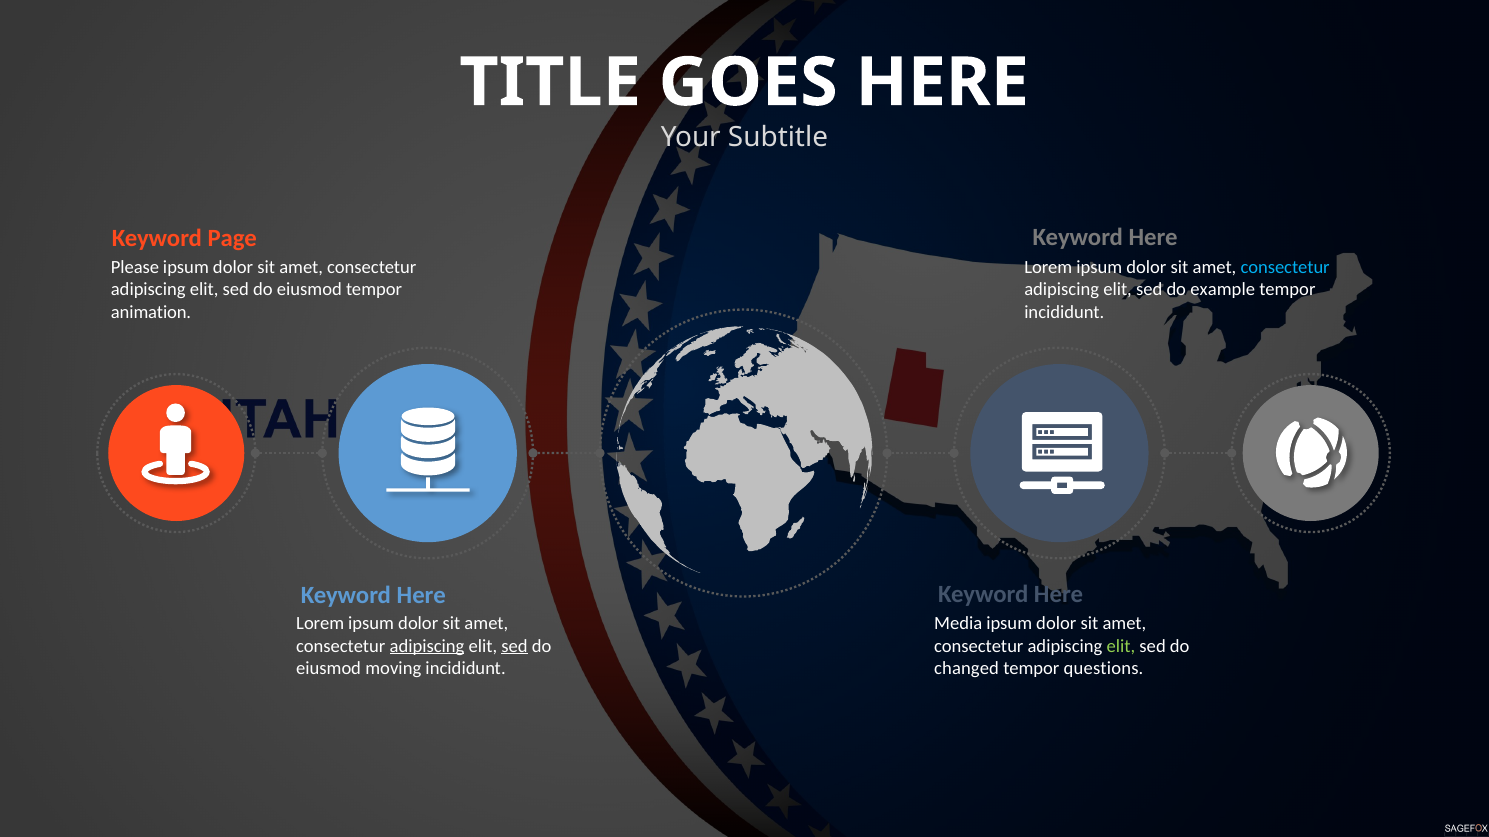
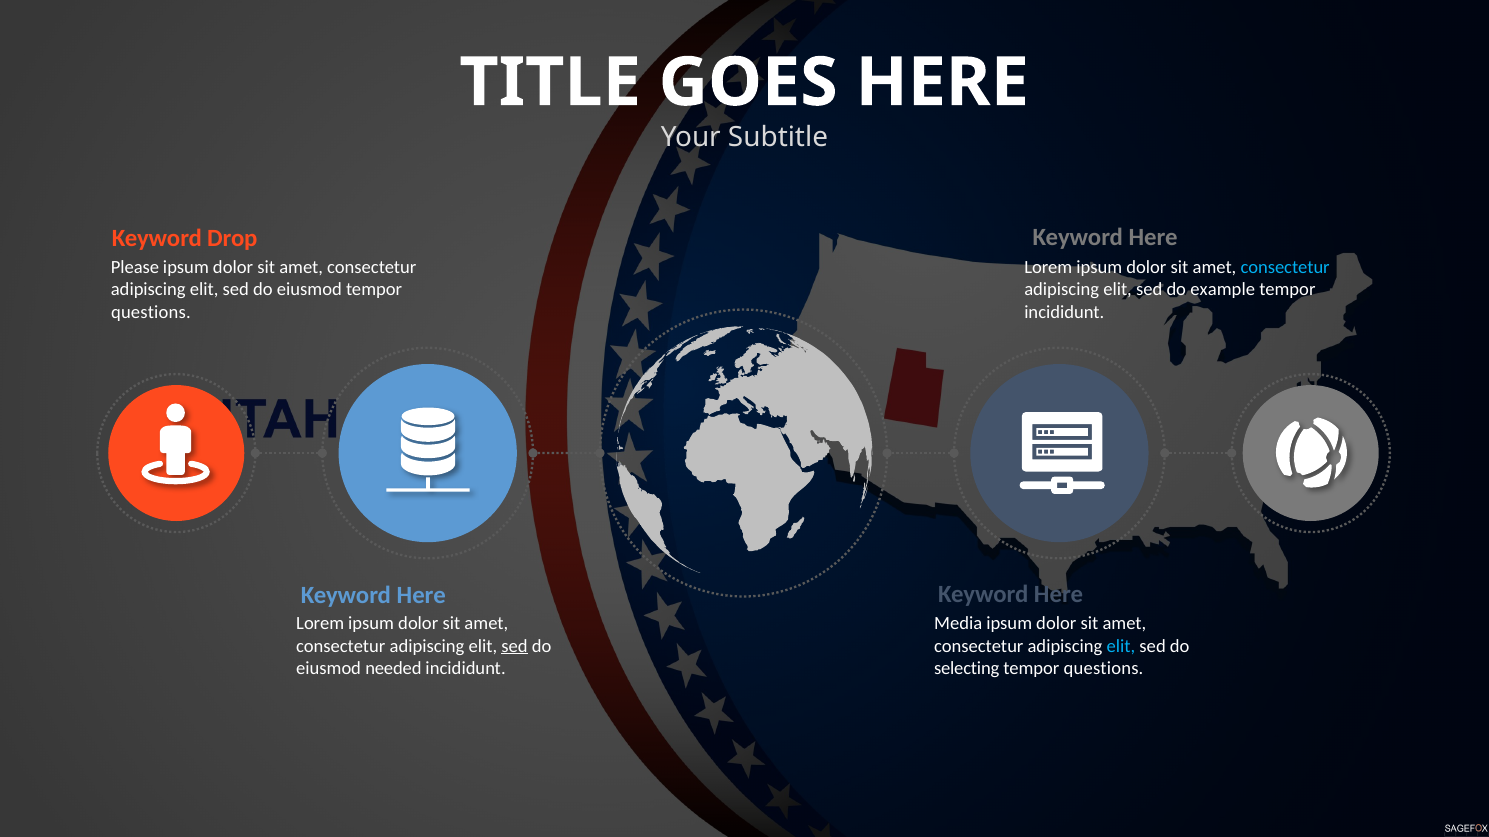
Page: Page -> Drop
animation at (151, 312): animation -> questions
adipiscing at (427, 646) underline: present -> none
elit at (1121, 646) colour: light green -> light blue
moving: moving -> needed
changed: changed -> selecting
